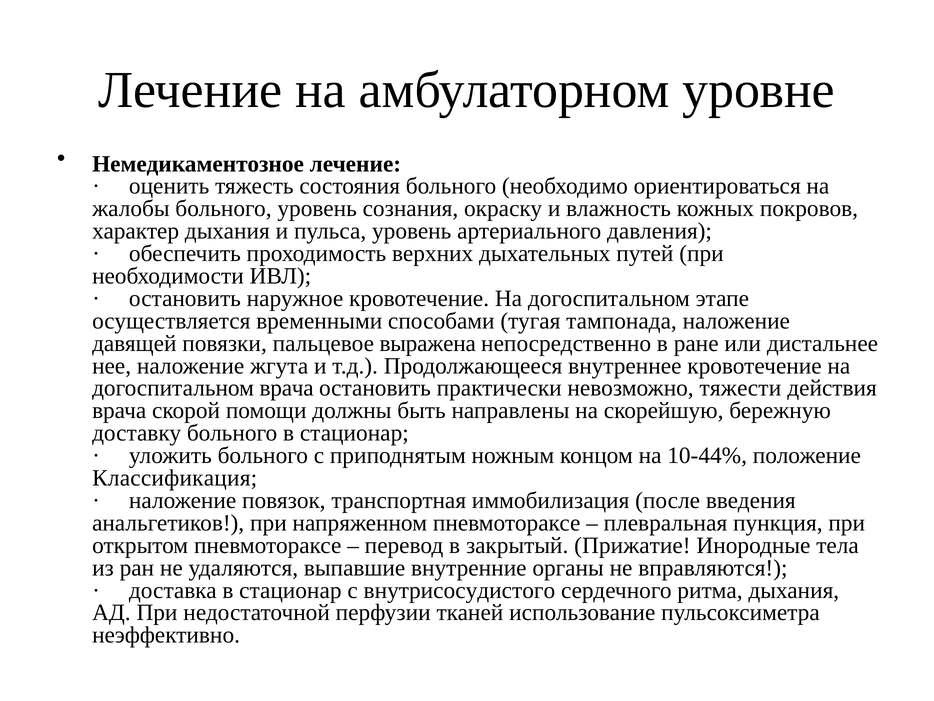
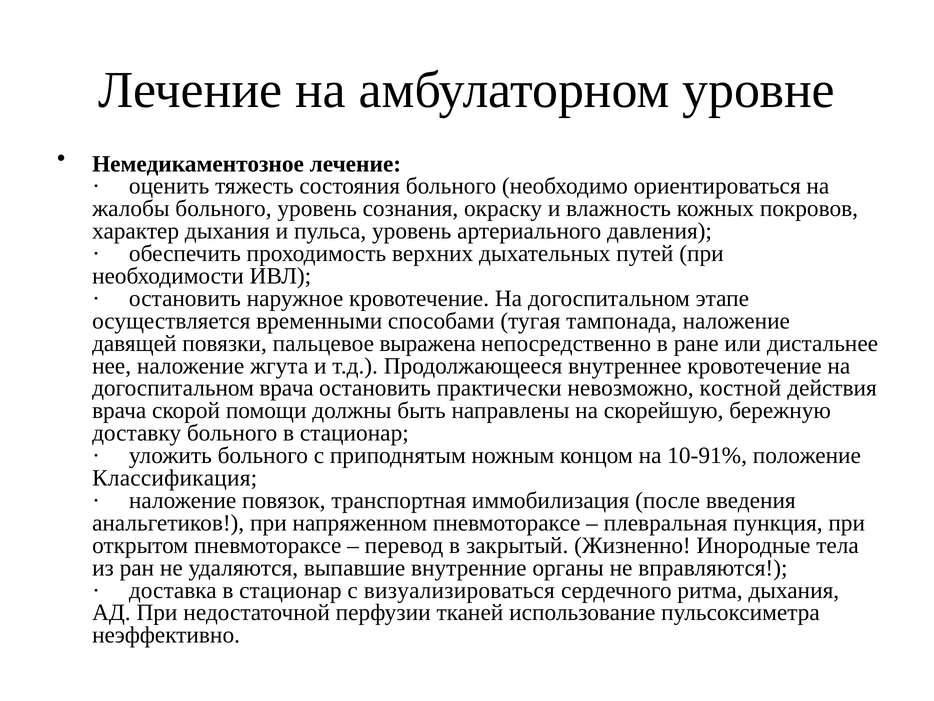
тяжести: тяжести -> костной
10-44%: 10-44% -> 10-91%
Прижатие: Прижатие -> Жизненно
внутрисосудистого: внутрисосудистого -> визуализироваться
